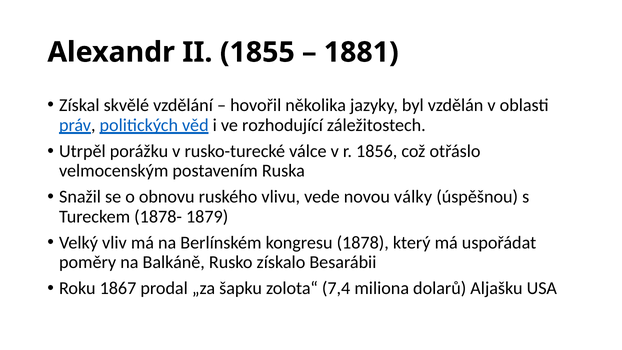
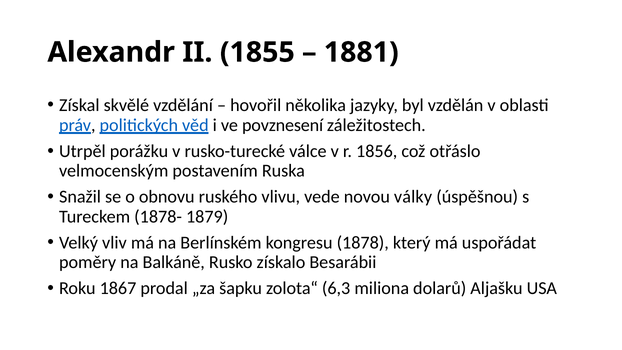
rozhodující: rozhodující -> povznesení
7,4: 7,4 -> 6,3
